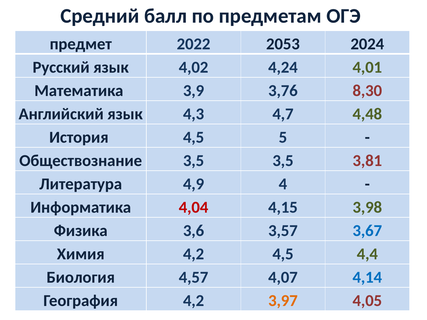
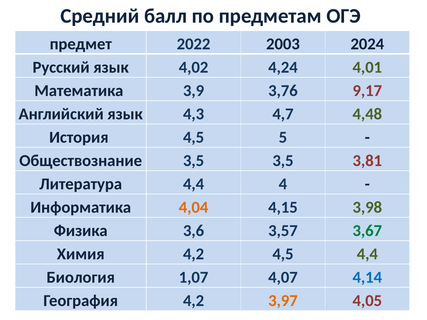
2053: 2053 -> 2003
8,30: 8,30 -> 9,17
Литература 4,9: 4,9 -> 4,4
4,04 colour: red -> orange
3,67 colour: blue -> green
4,57: 4,57 -> 1,07
